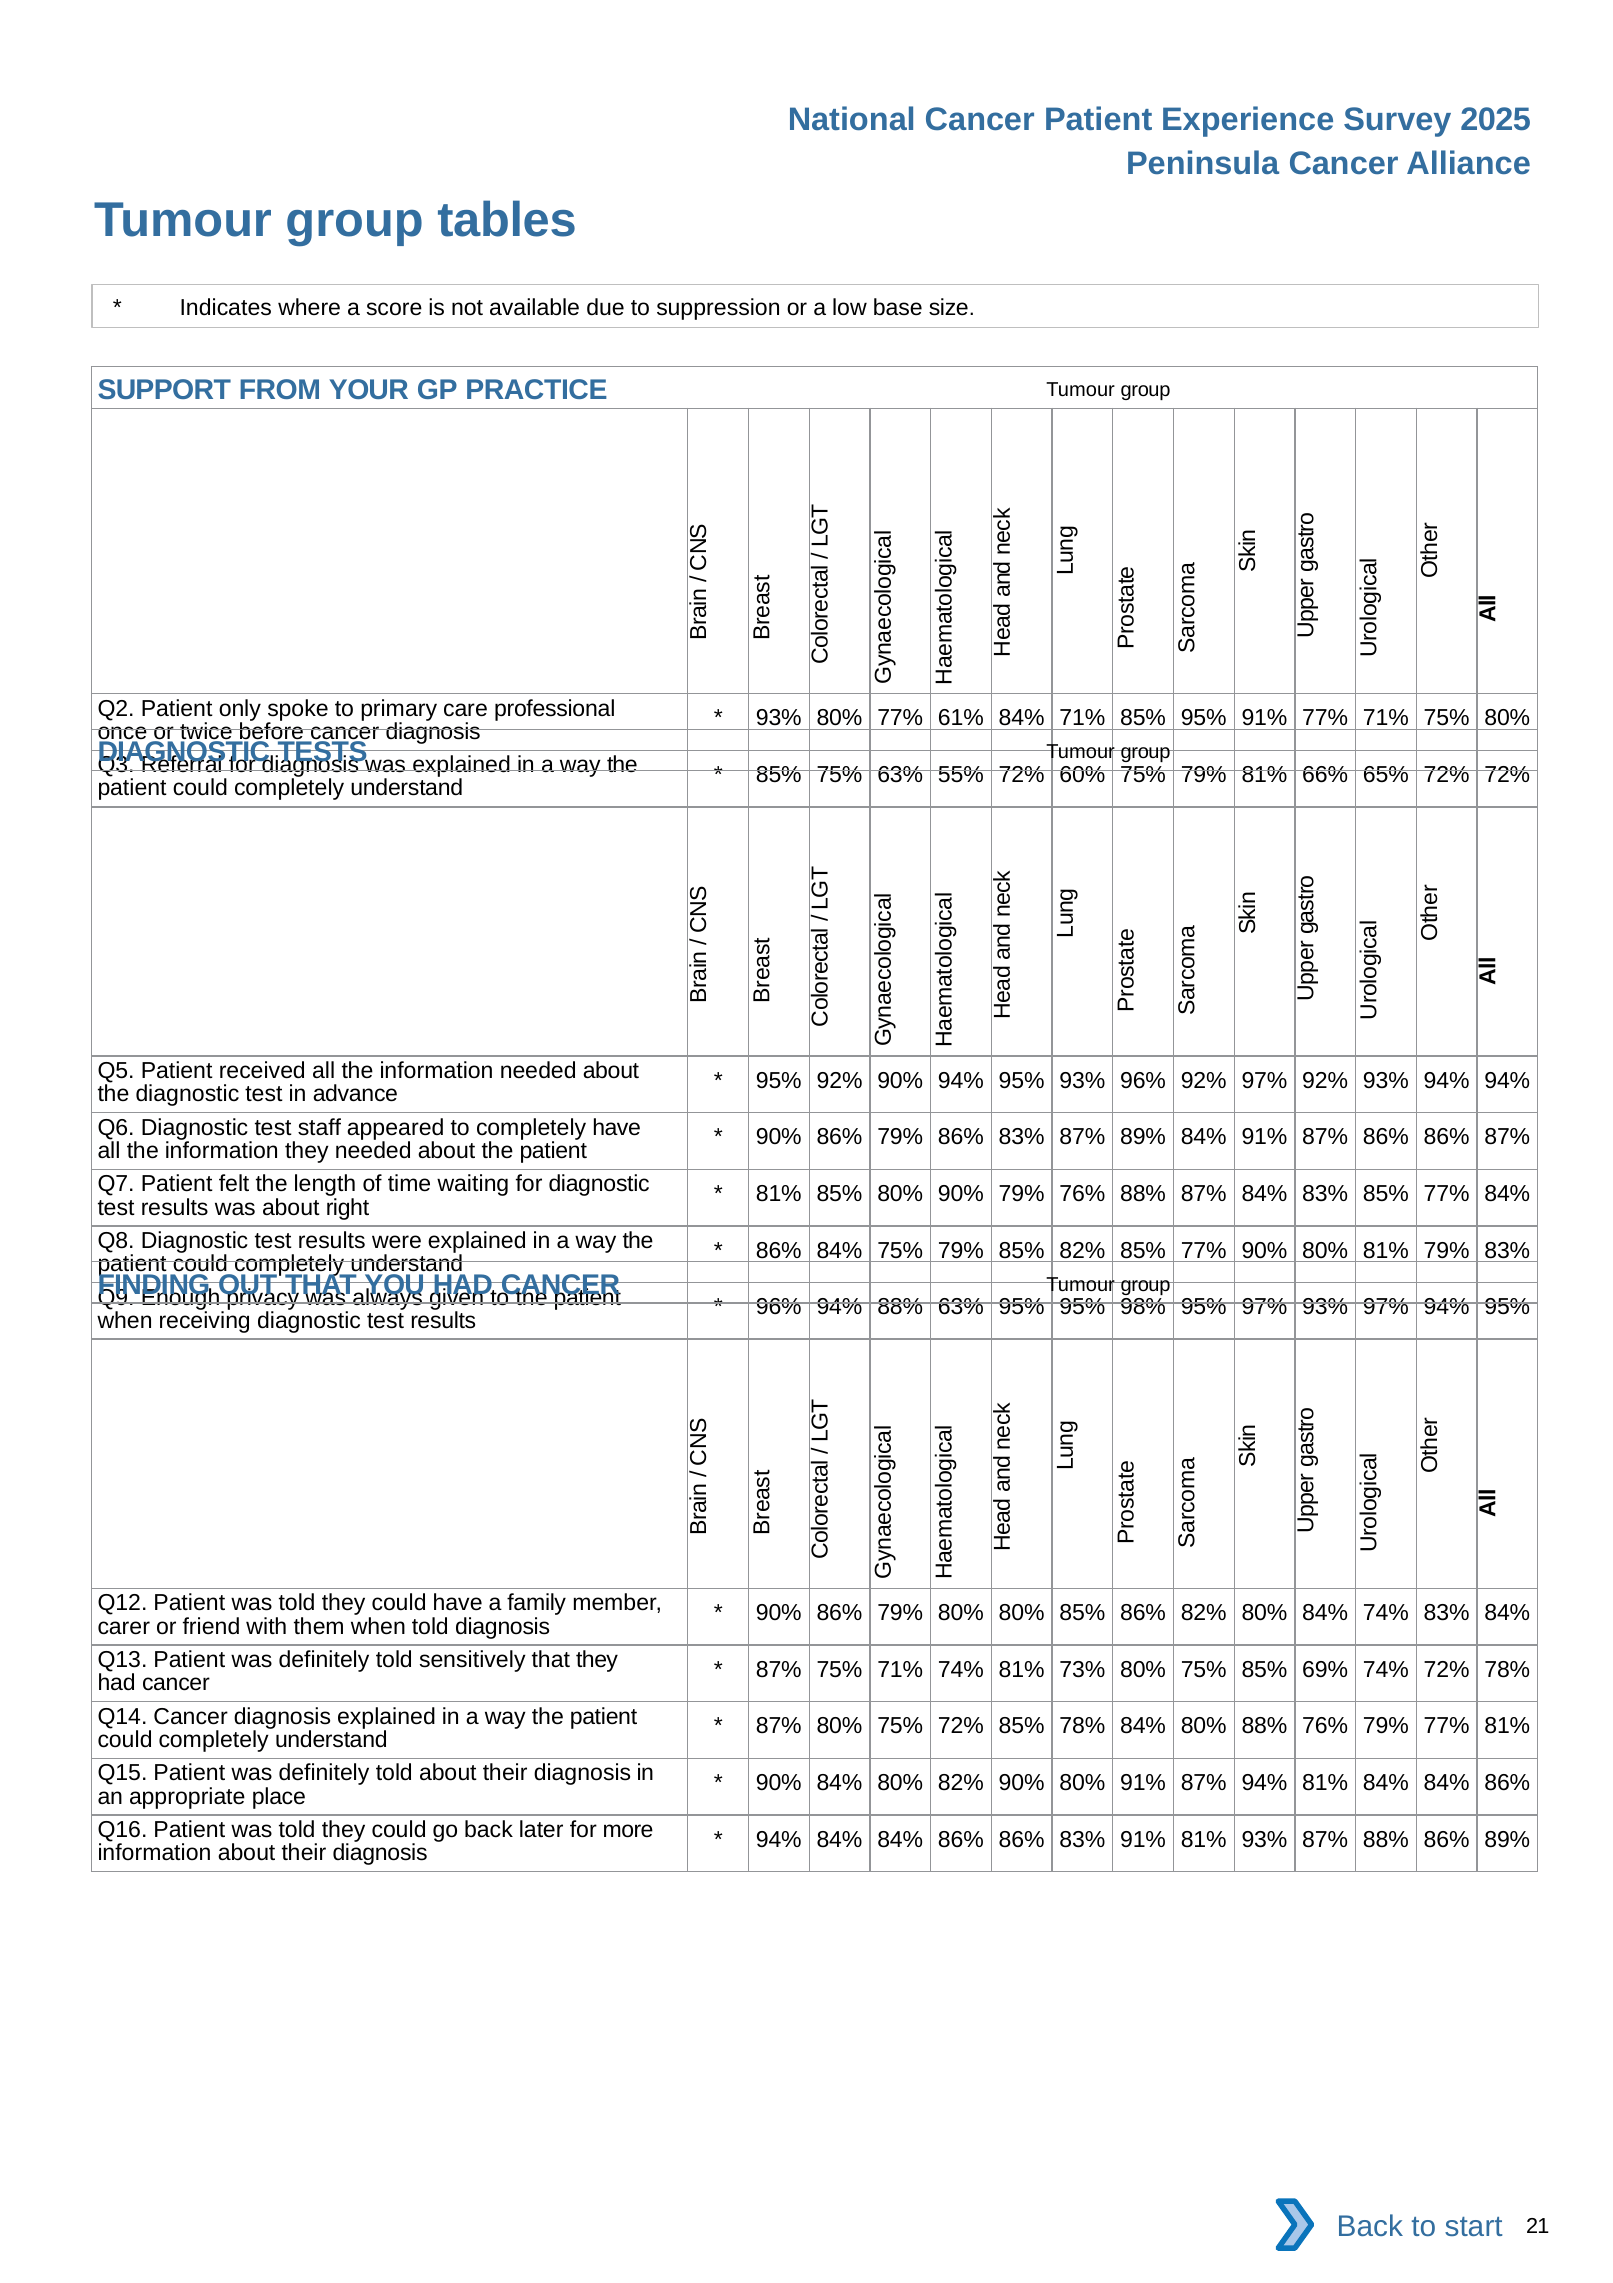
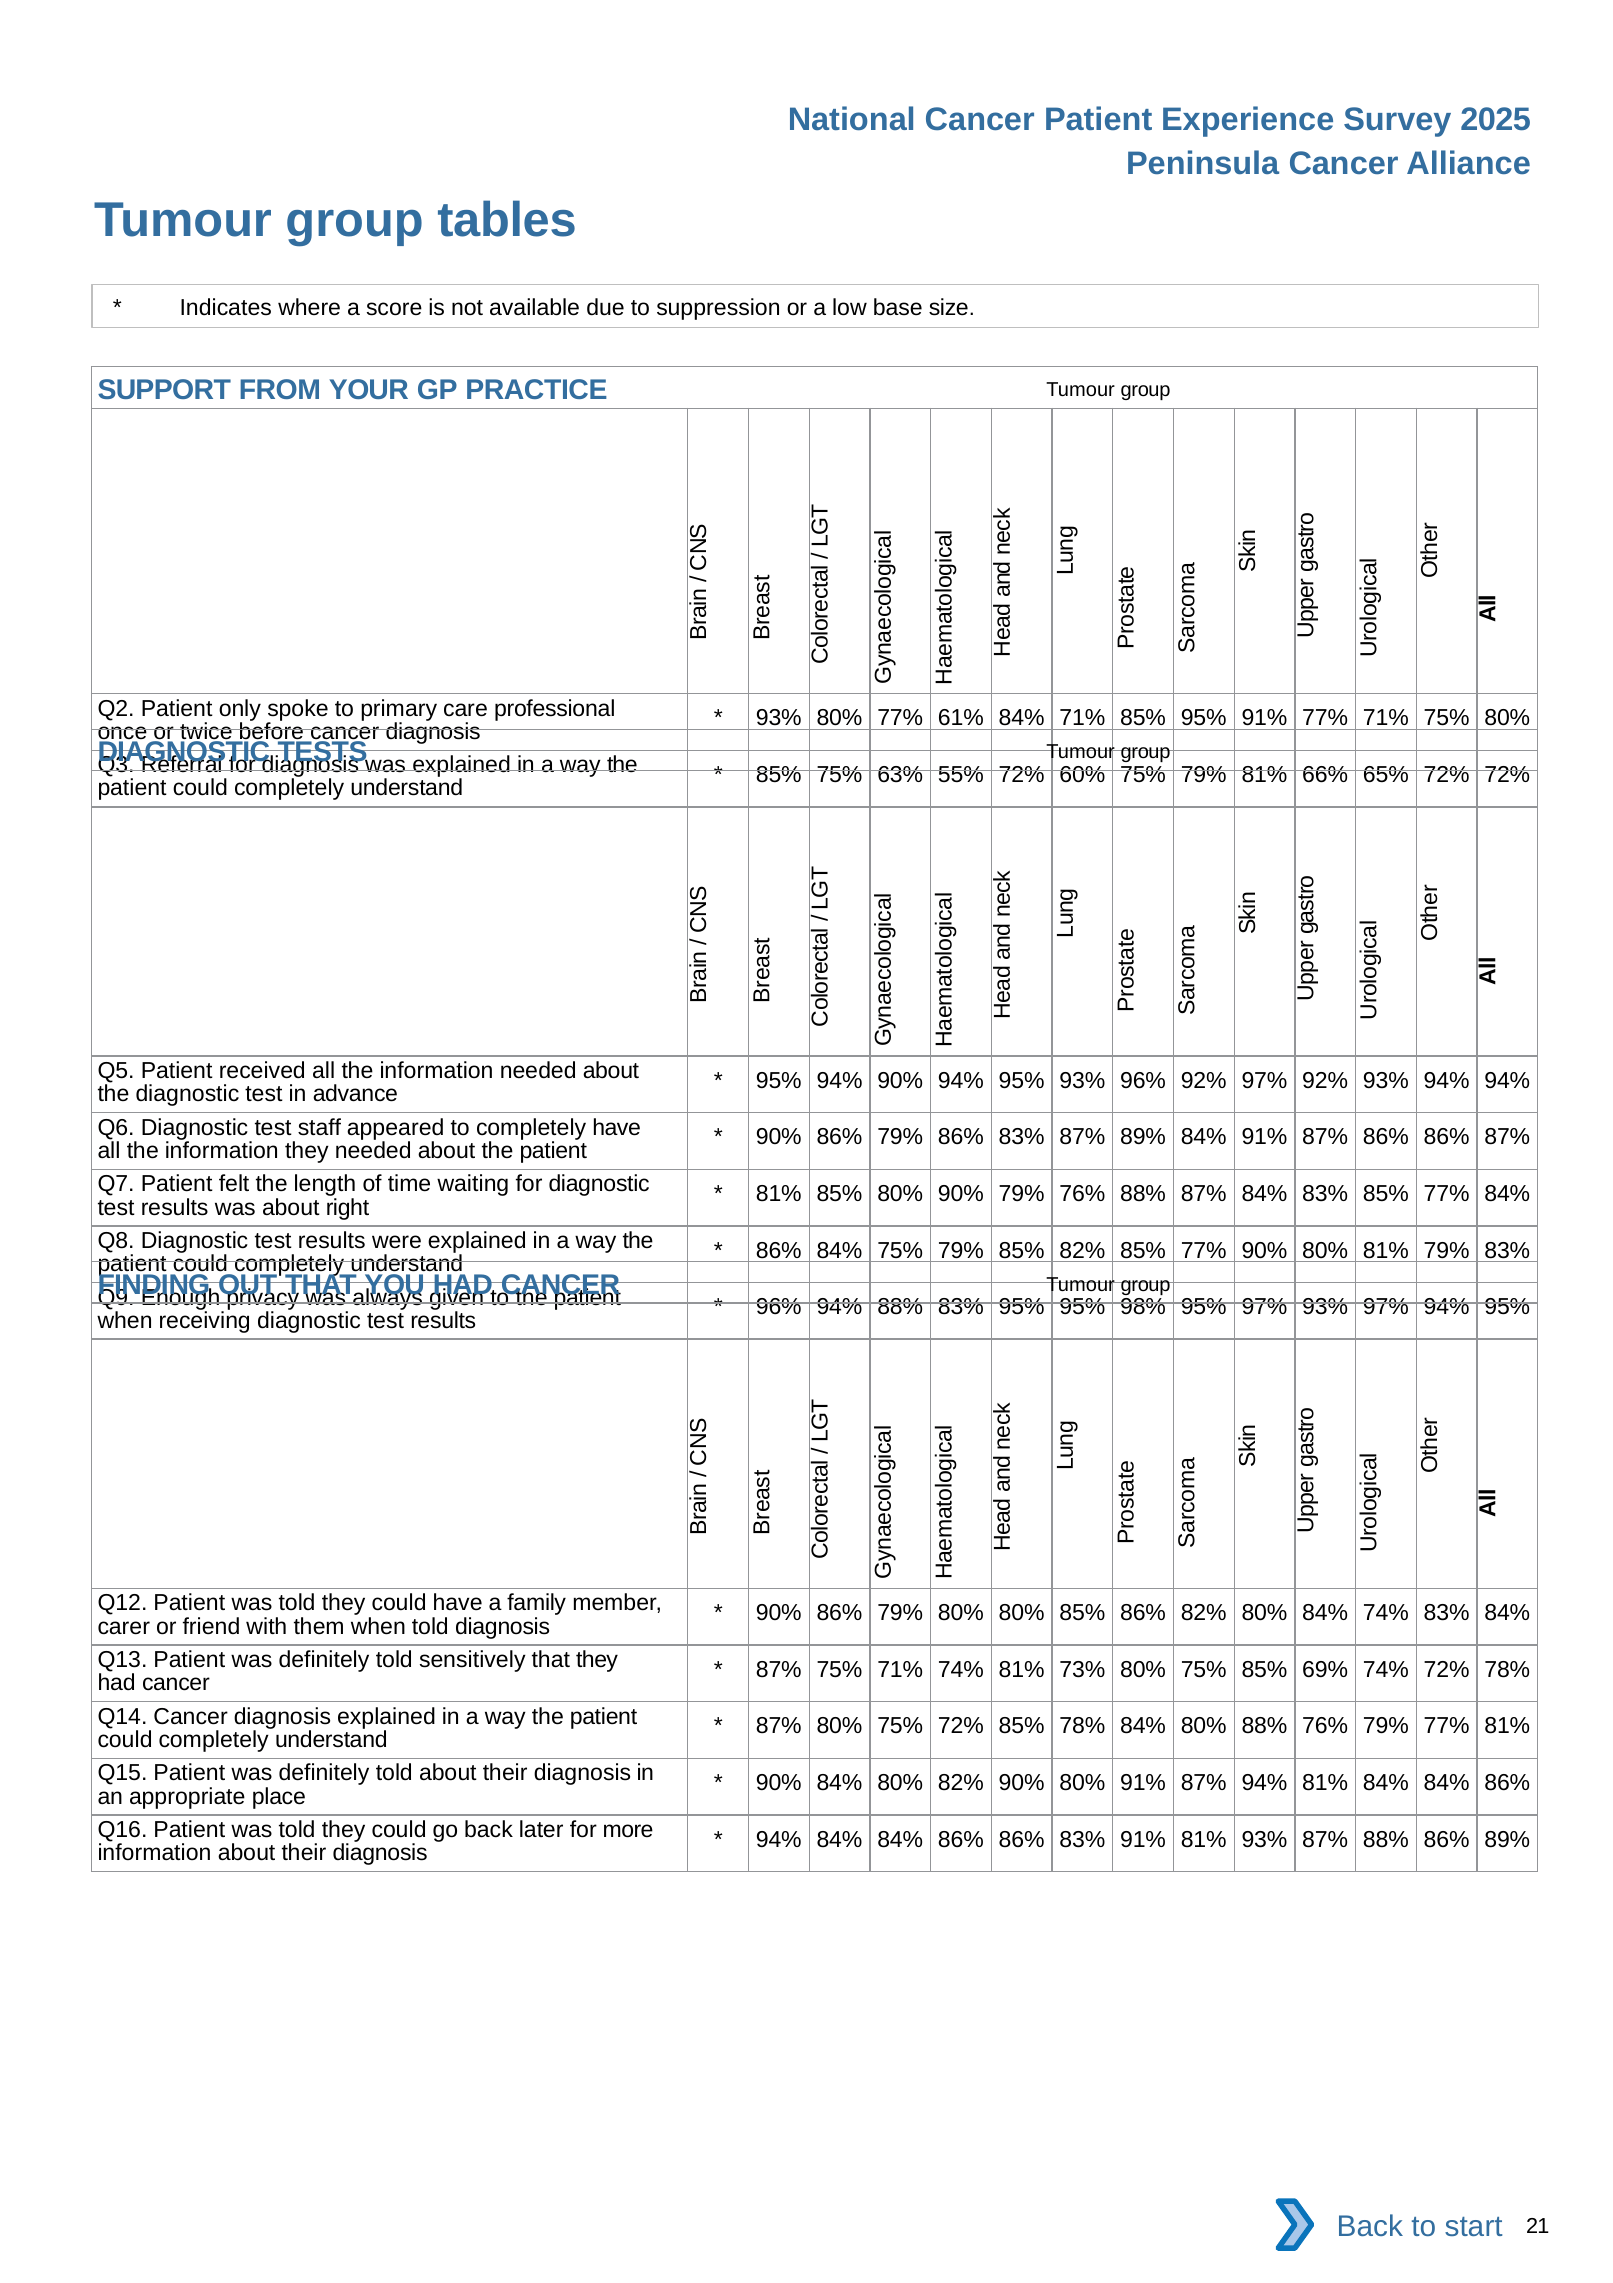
95% 92%: 92% -> 94%
88% 63%: 63% -> 83%
